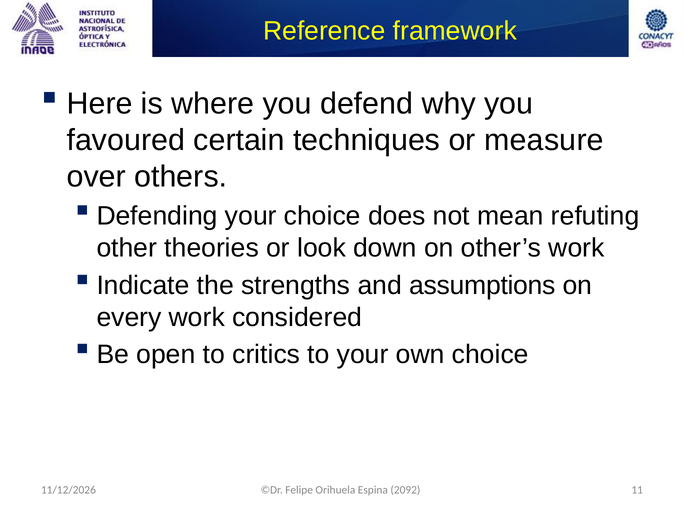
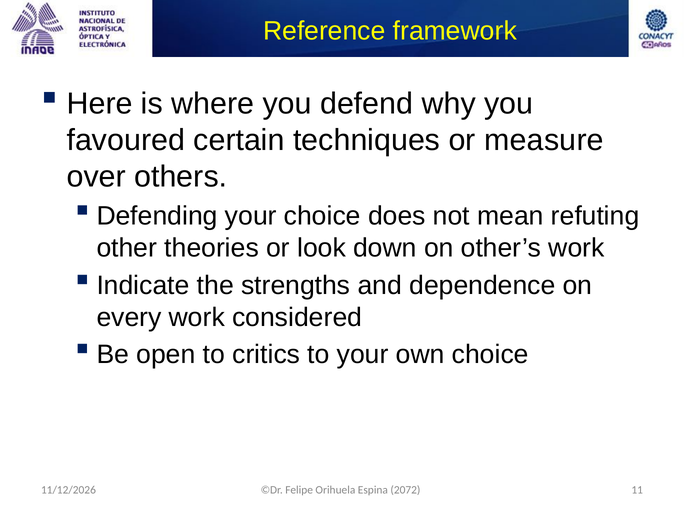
assumptions: assumptions -> dependence
2092: 2092 -> 2072
